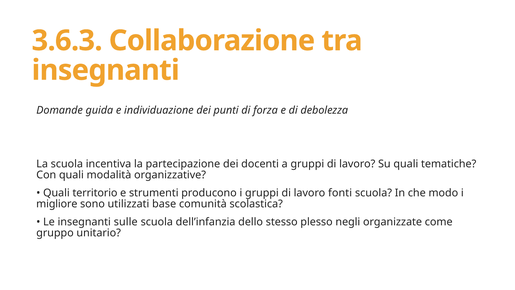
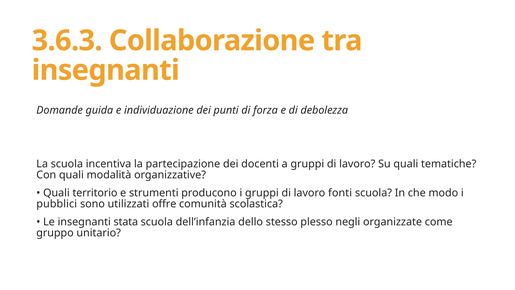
migliore: migliore -> pubblici
base: base -> offre
sulle: sulle -> stata
